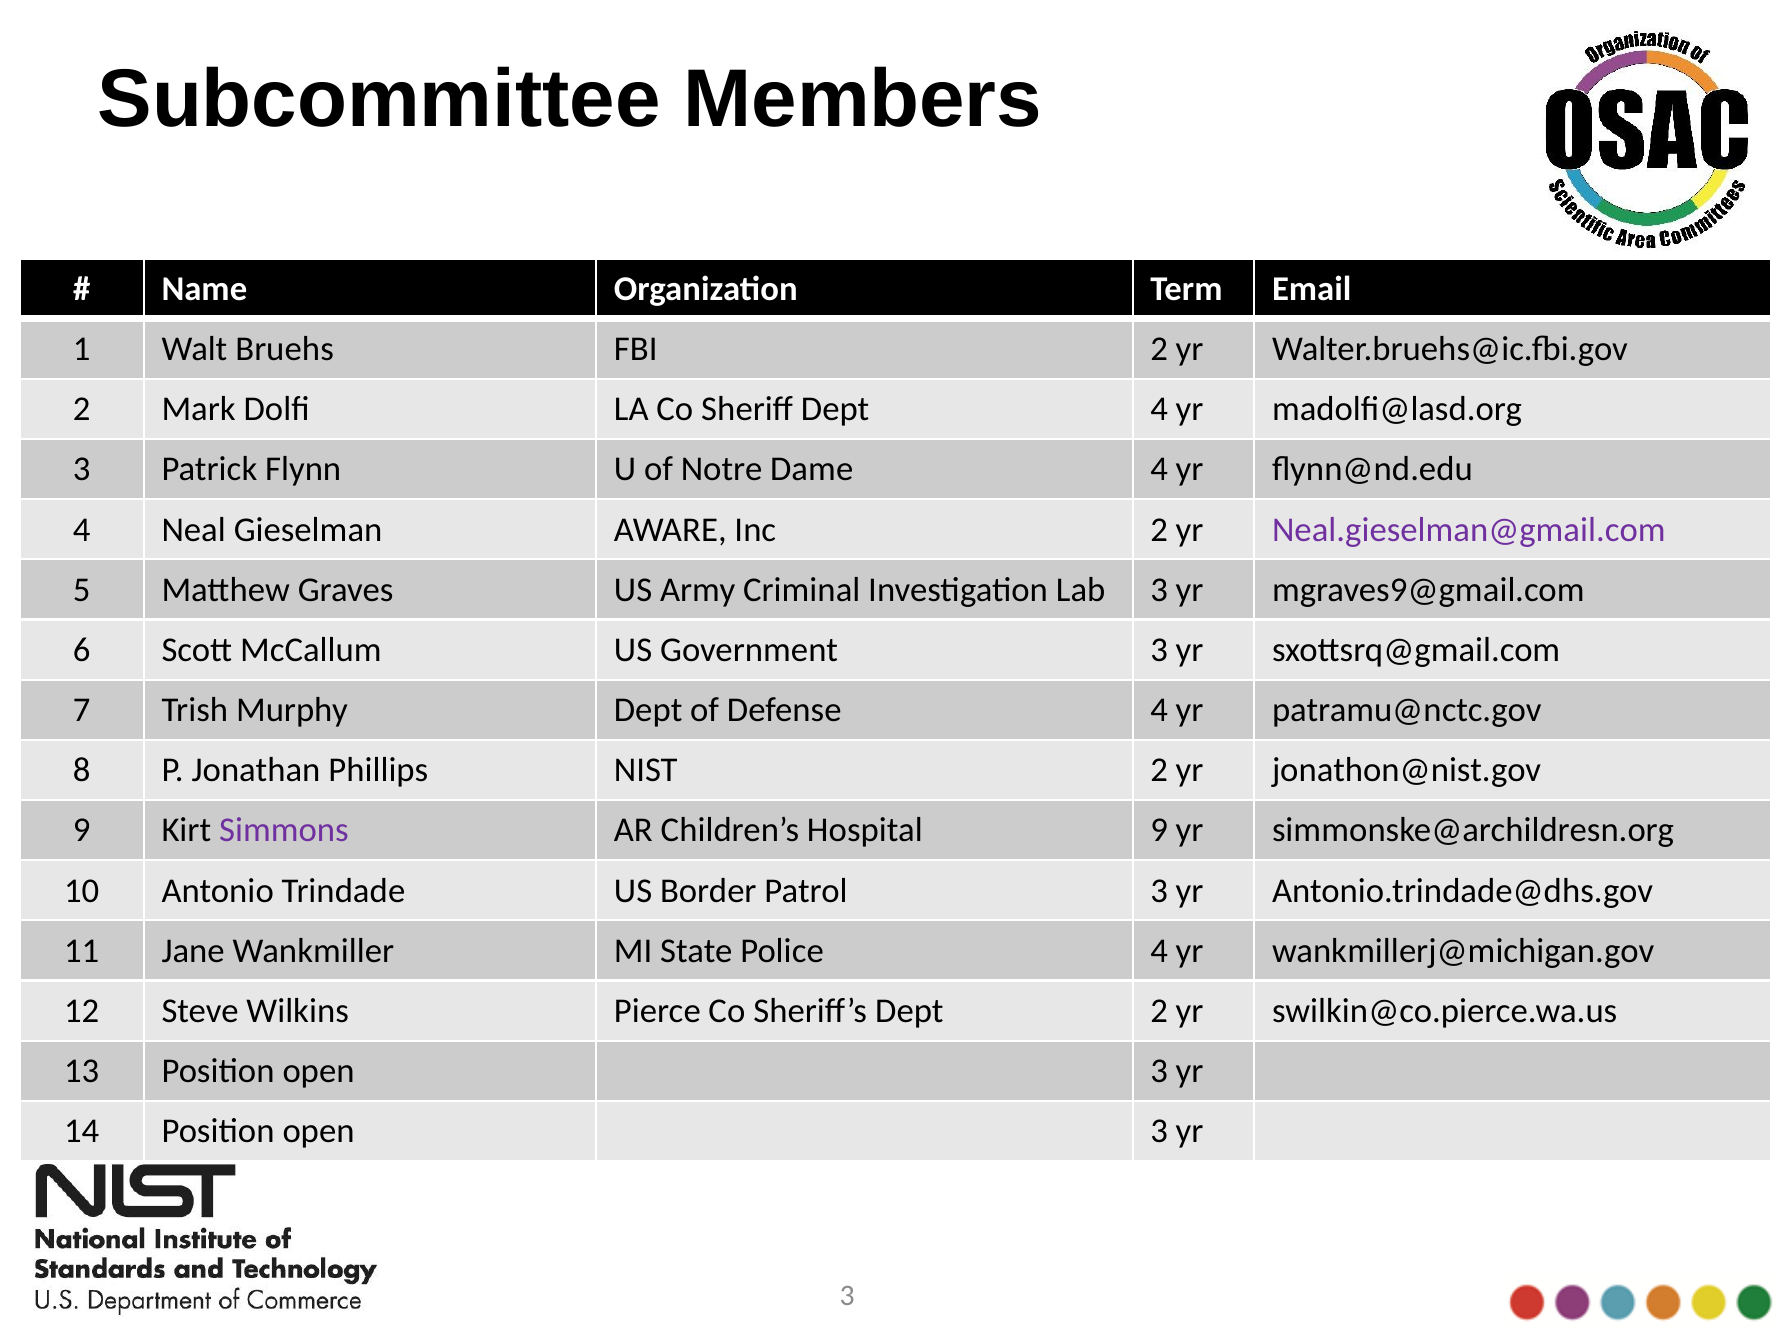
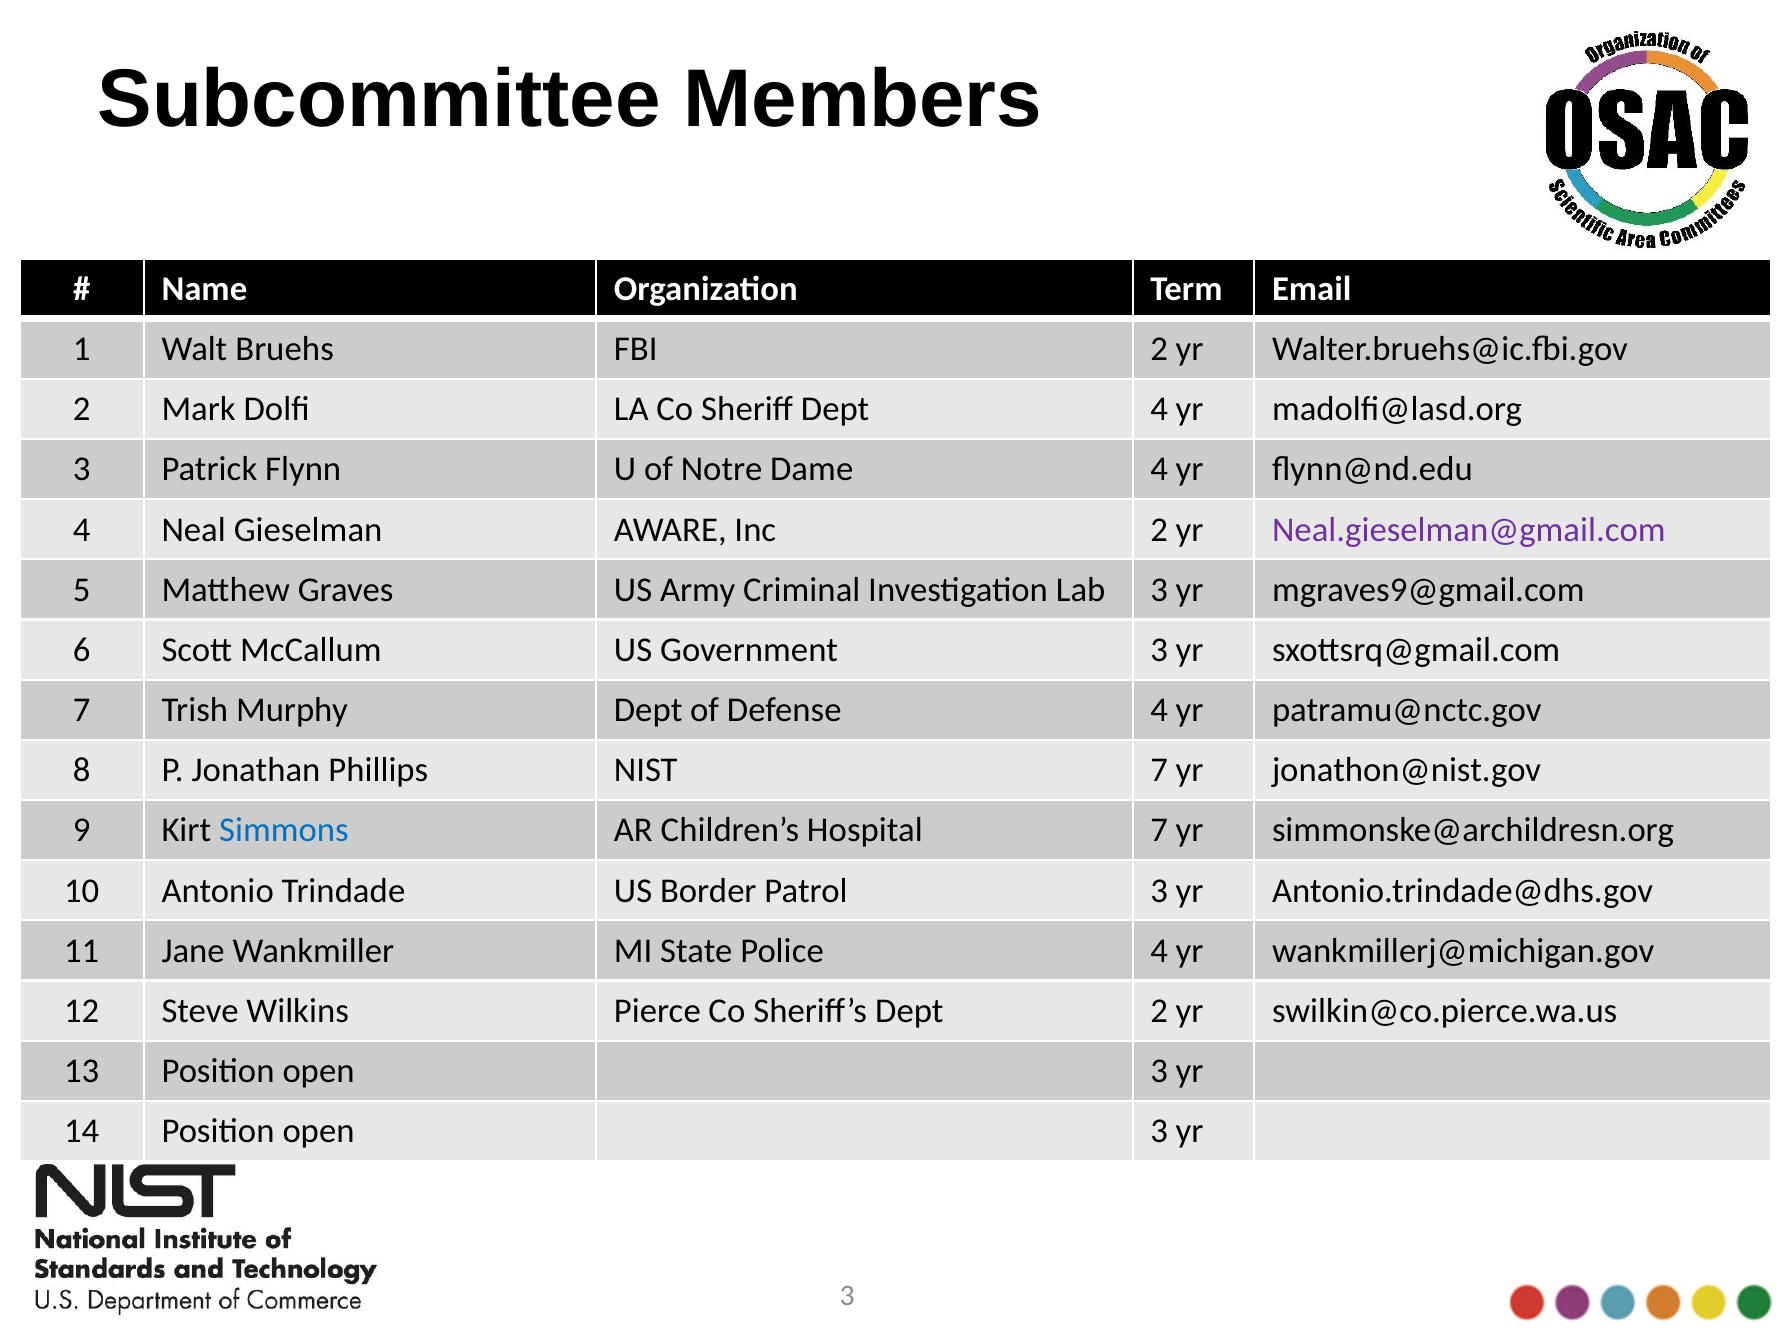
NIST 2: 2 -> 7
Simmons colour: purple -> blue
Hospital 9: 9 -> 7
